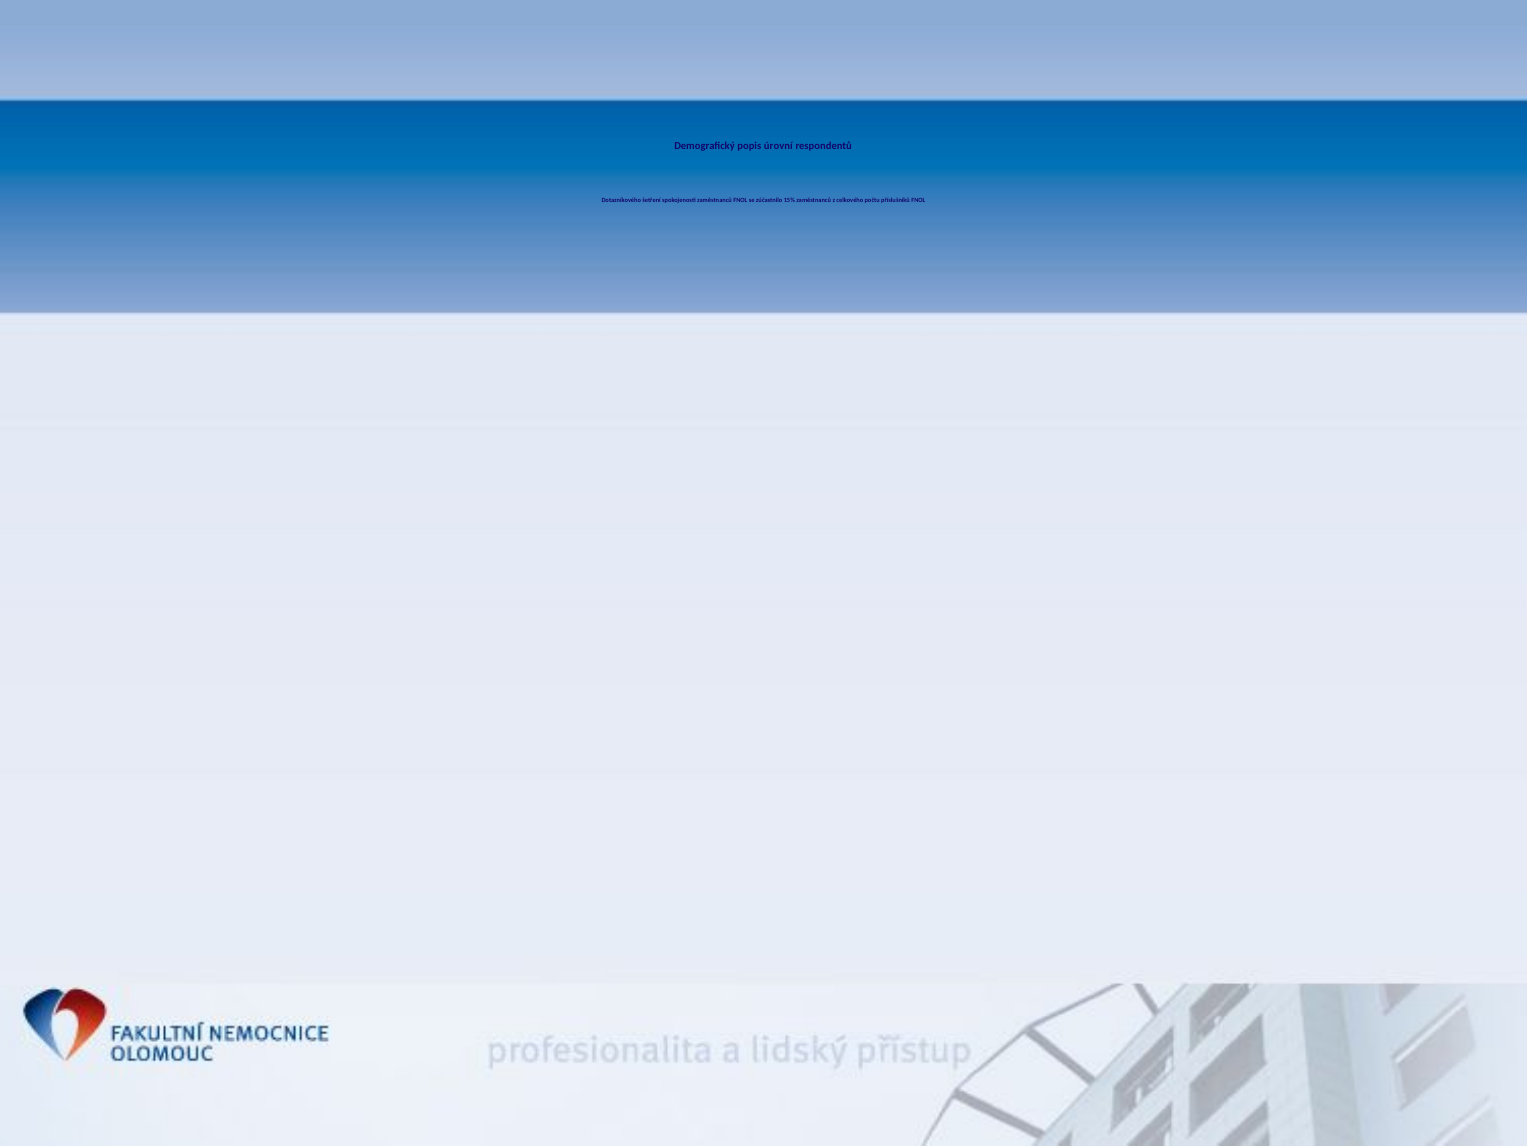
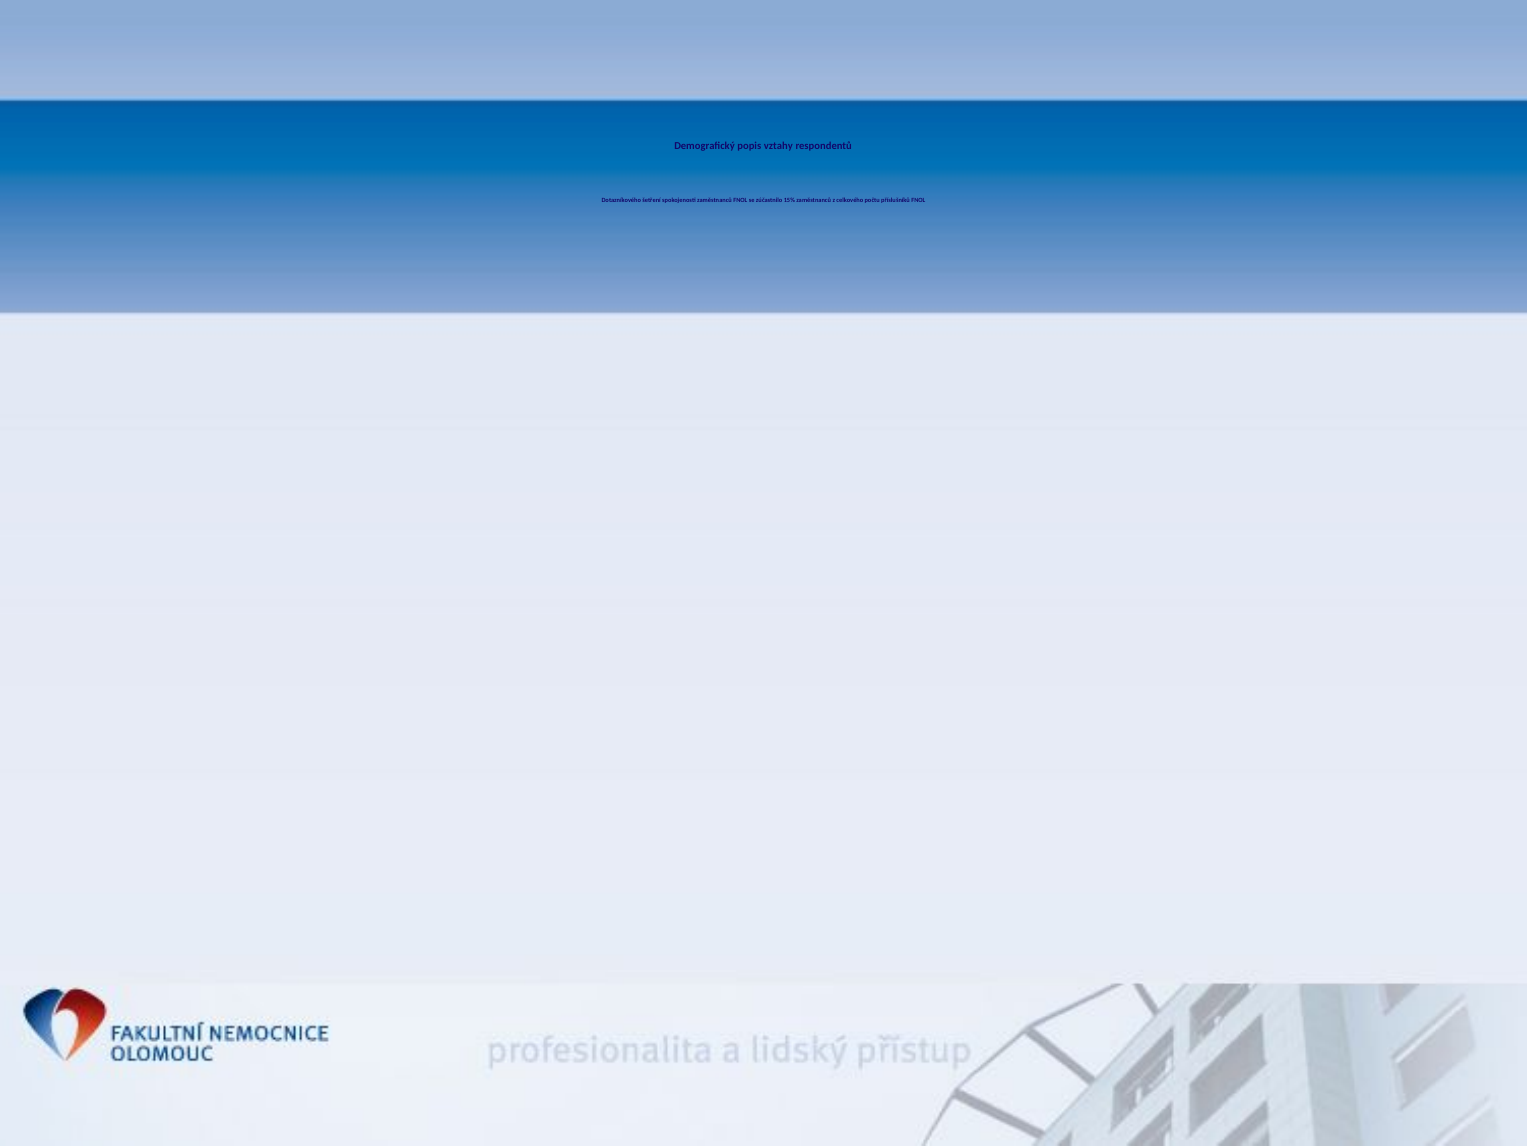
úrovní: úrovní -> vztahy
